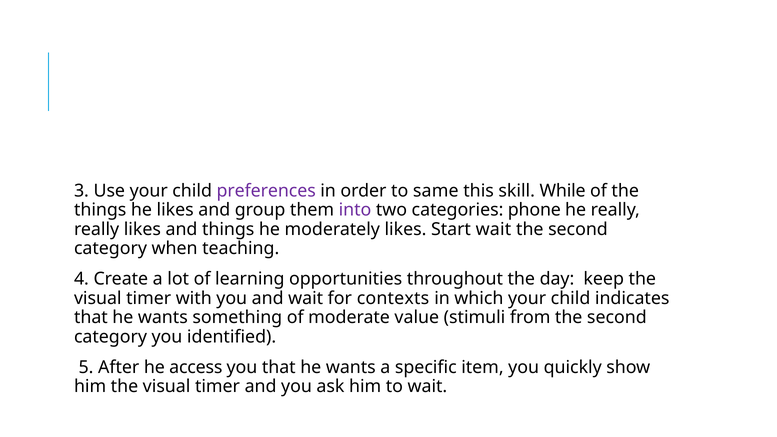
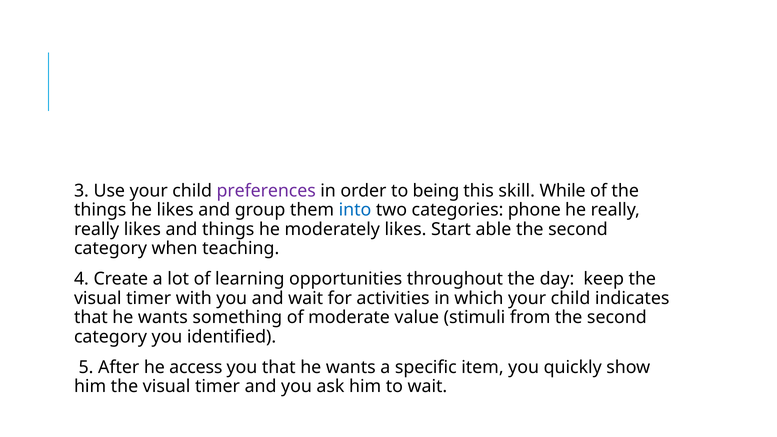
same: same -> being
into colour: purple -> blue
Start wait: wait -> able
contexts: contexts -> activities
